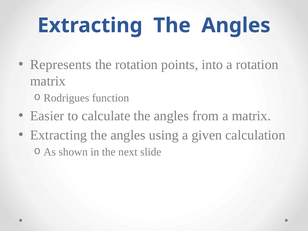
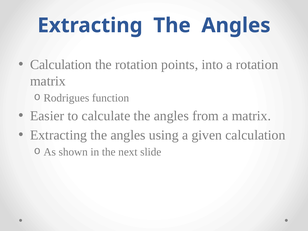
Represents at (61, 65): Represents -> Calculation
